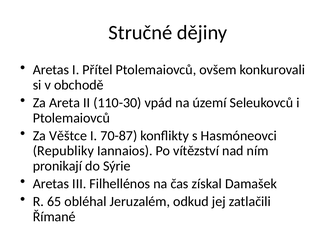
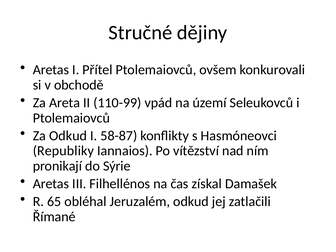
110-30: 110-30 -> 110-99
Za Věštce: Věštce -> Odkud
70-87: 70-87 -> 58-87
